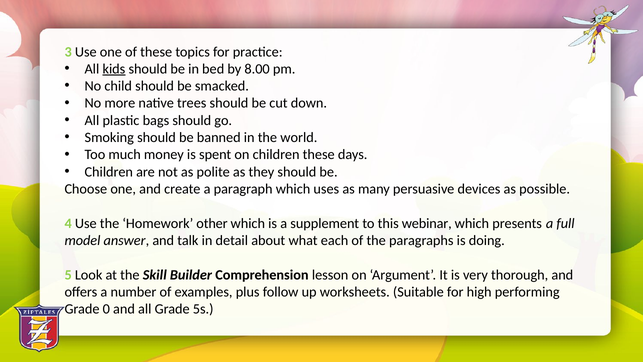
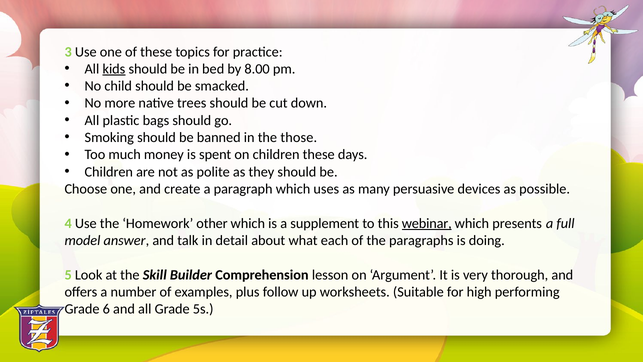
world: world -> those
webinar underline: none -> present
0: 0 -> 6
